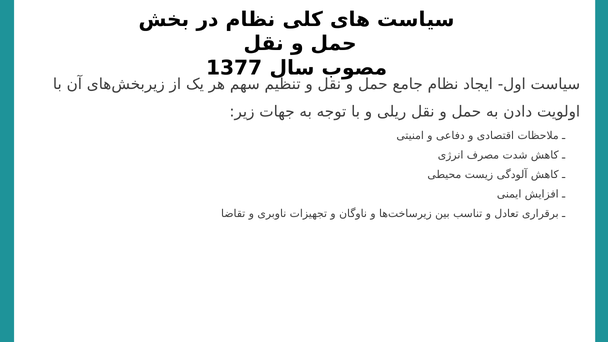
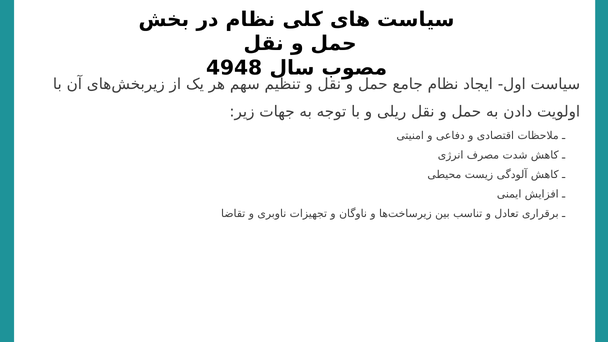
1377: 1377 -> 4948
